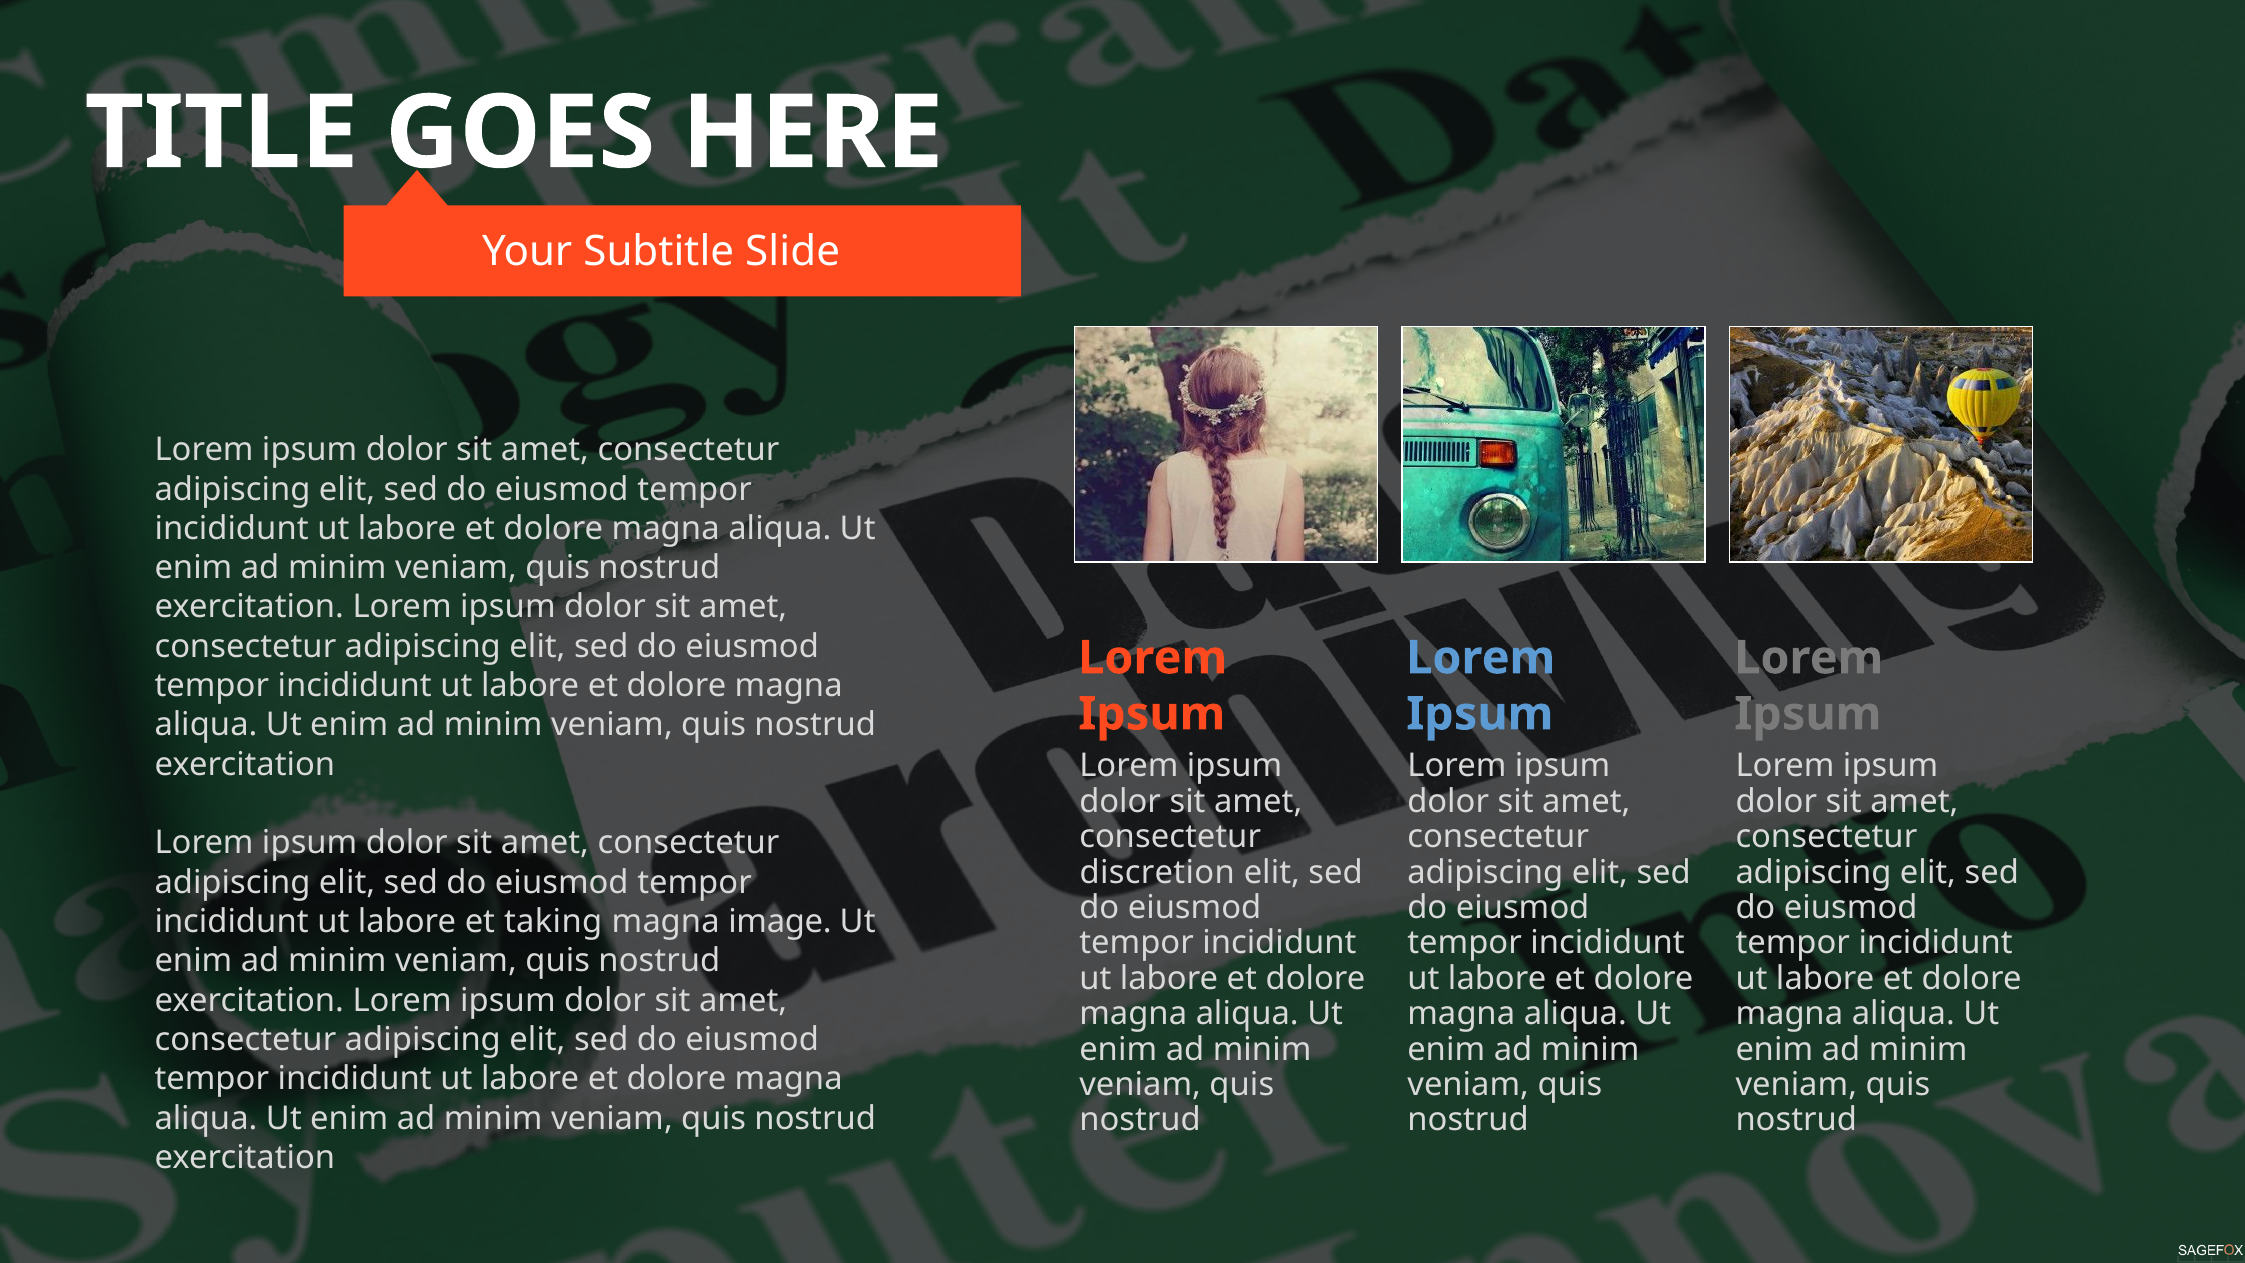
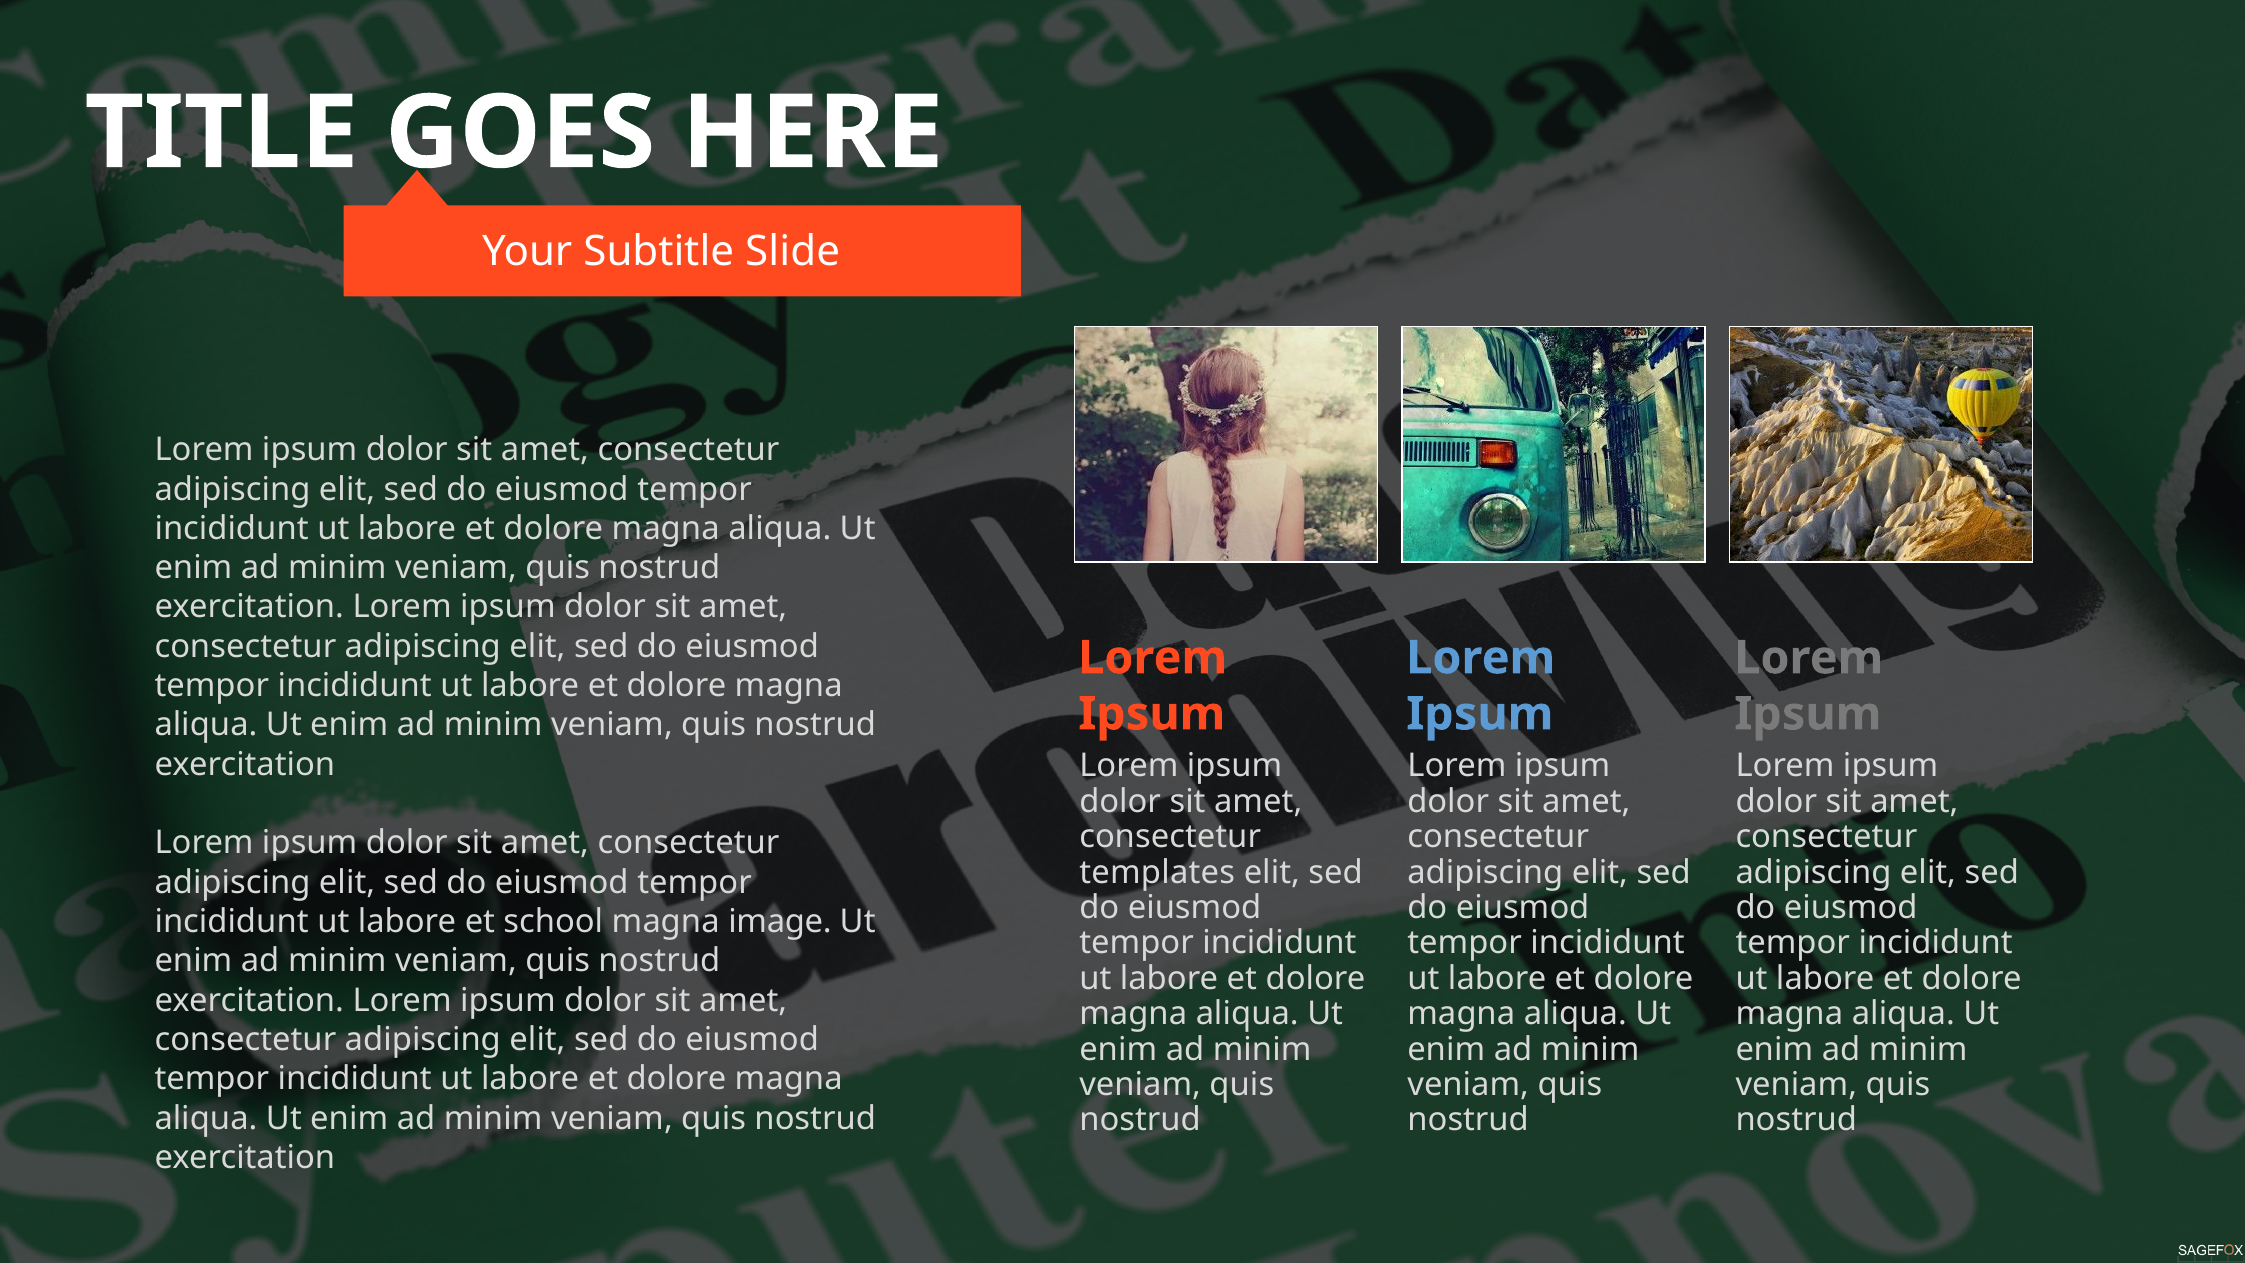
discretion: discretion -> templates
taking: taking -> school
